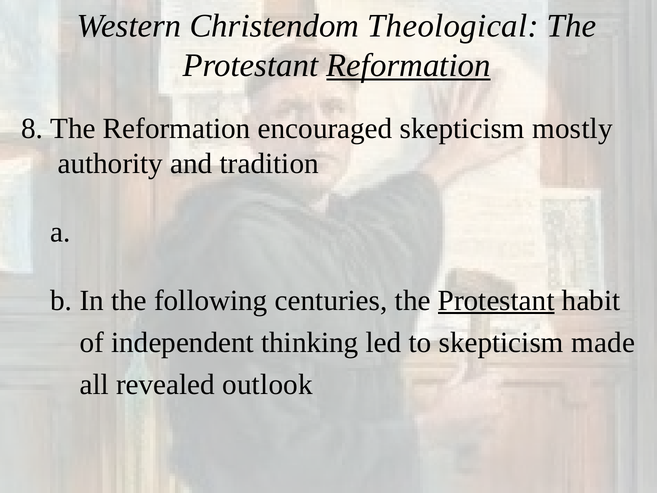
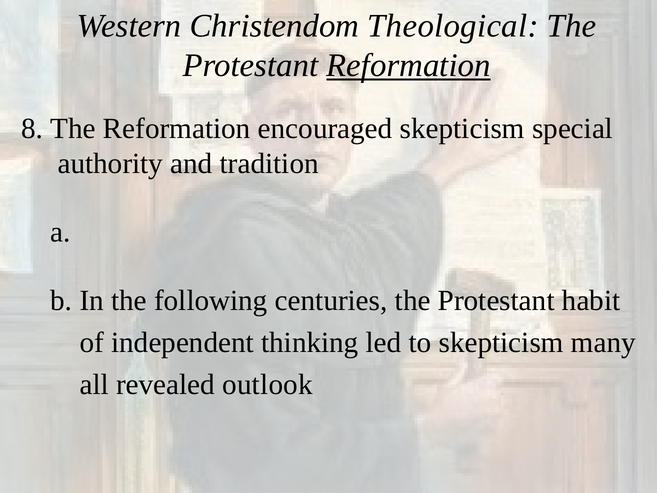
mostly: mostly -> special
Protestant at (496, 300) underline: present -> none
made: made -> many
